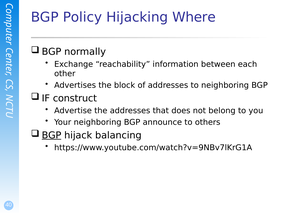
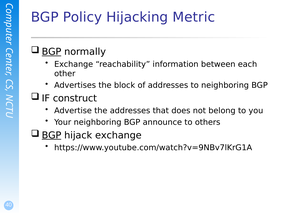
Where: Where -> Metric
BGP at (51, 52) underline: none -> present
hijack balancing: balancing -> exchange
